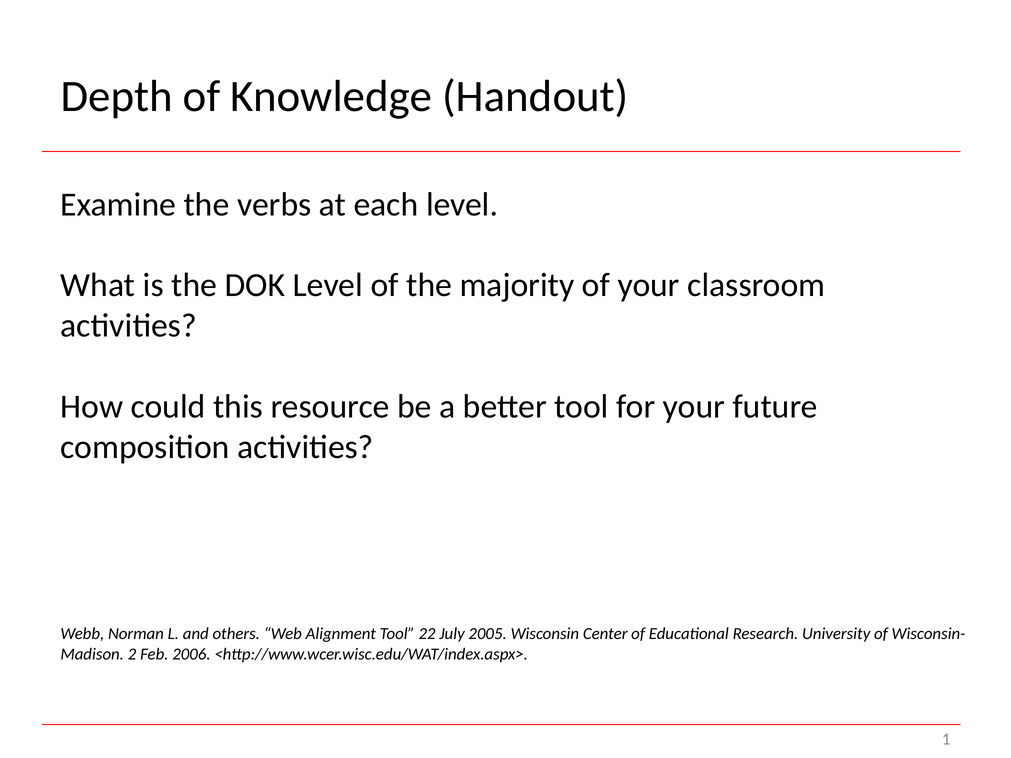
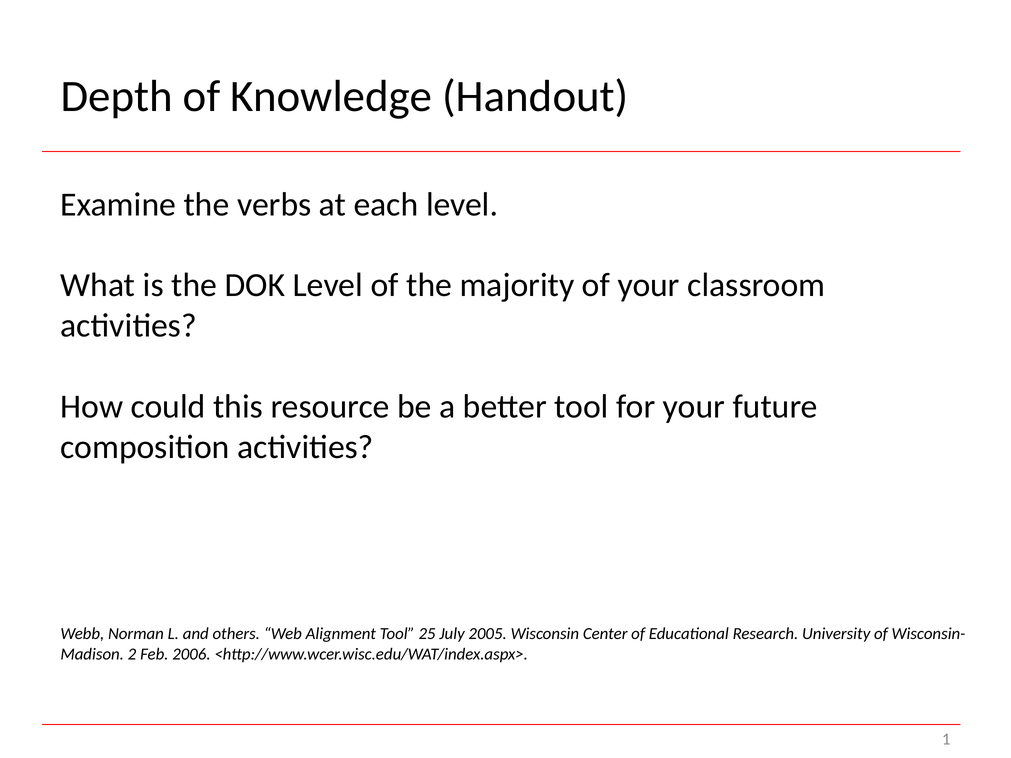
22: 22 -> 25
